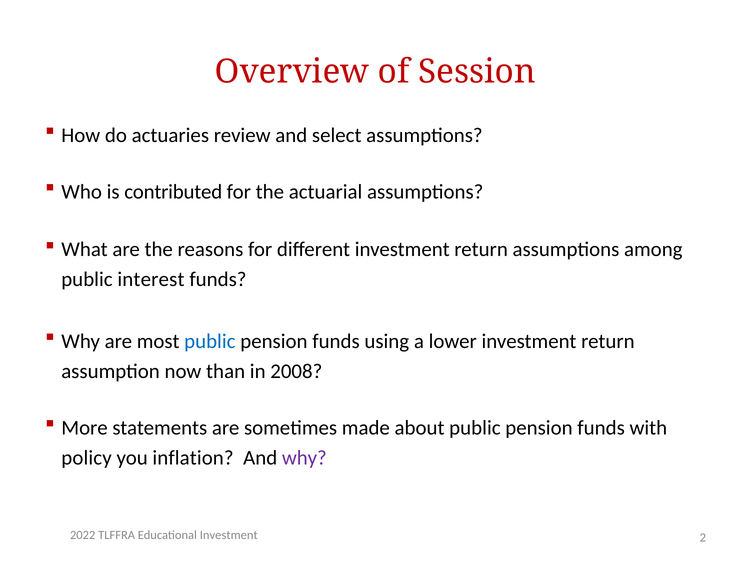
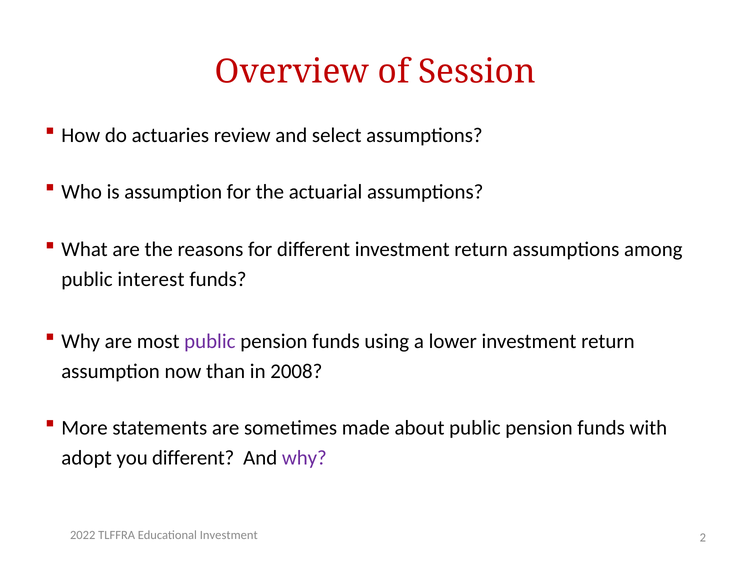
is contributed: contributed -> assumption
public at (210, 341) colour: blue -> purple
policy: policy -> adopt
you inflation: inflation -> different
